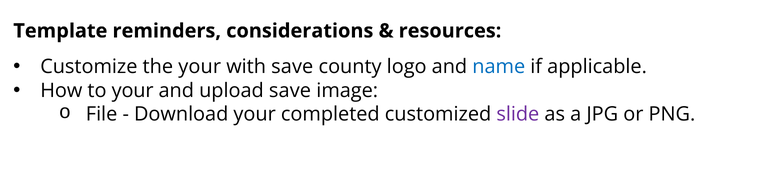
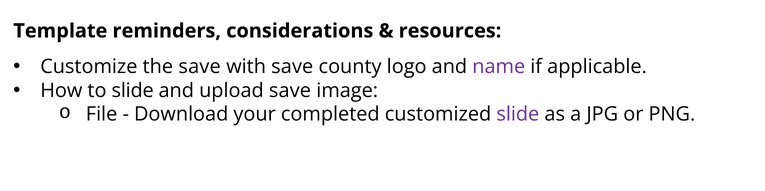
the your: your -> save
name colour: blue -> purple
to your: your -> slide
